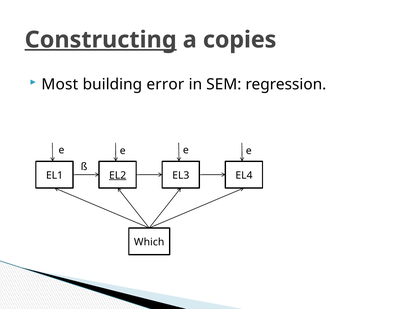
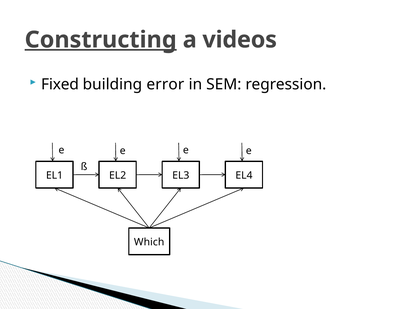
copies: copies -> videos
Most: Most -> Fixed
EL2 underline: present -> none
